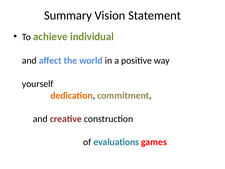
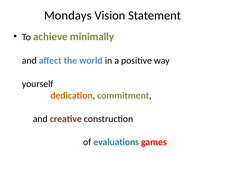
Summary: Summary -> Mondays
individual: individual -> minimally
